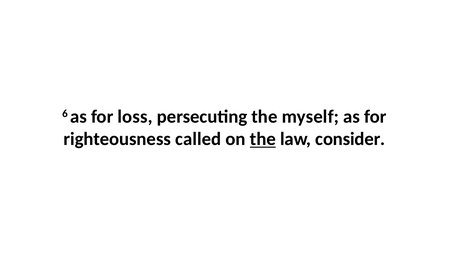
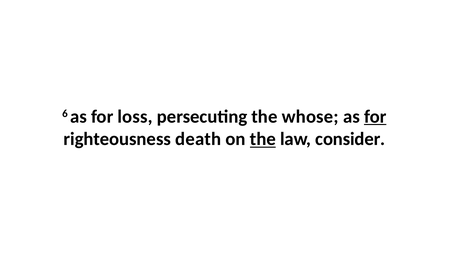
myself: myself -> whose
for at (375, 116) underline: none -> present
called: called -> death
